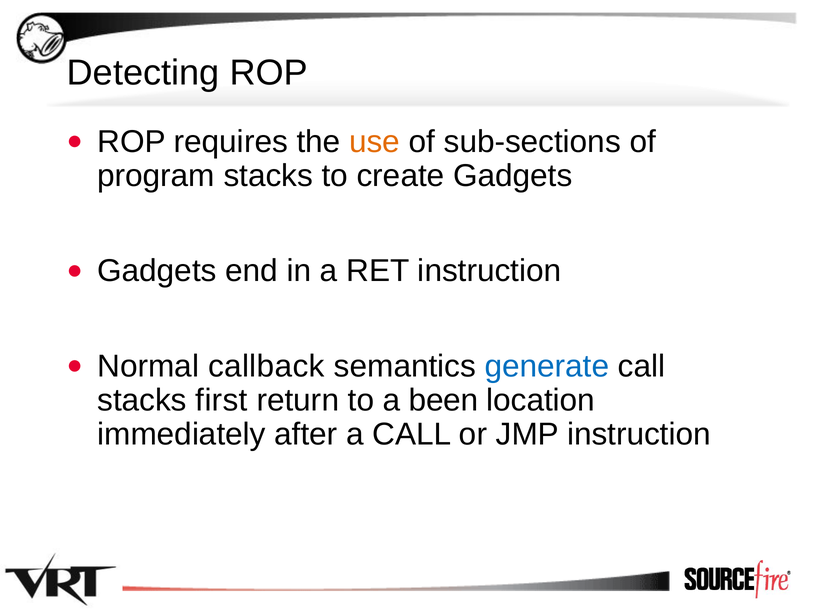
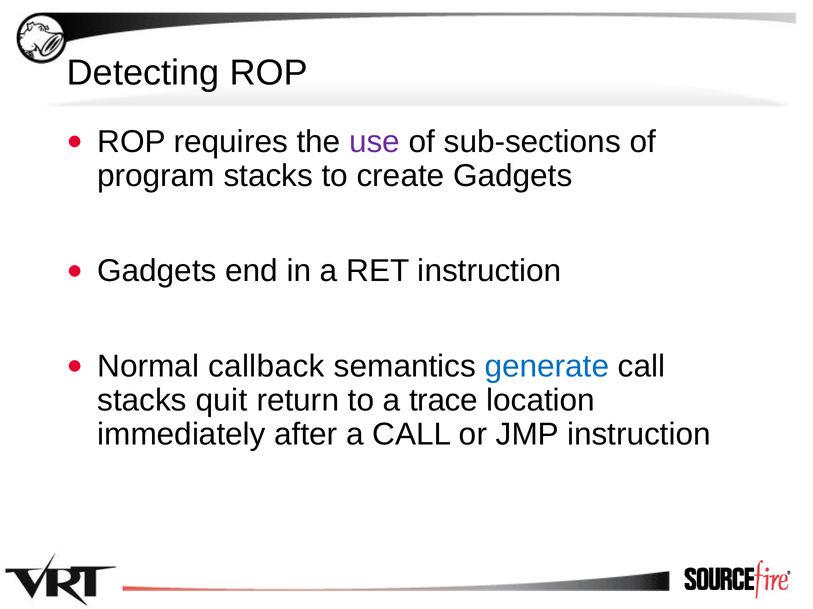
use colour: orange -> purple
first: first -> quit
been: been -> trace
